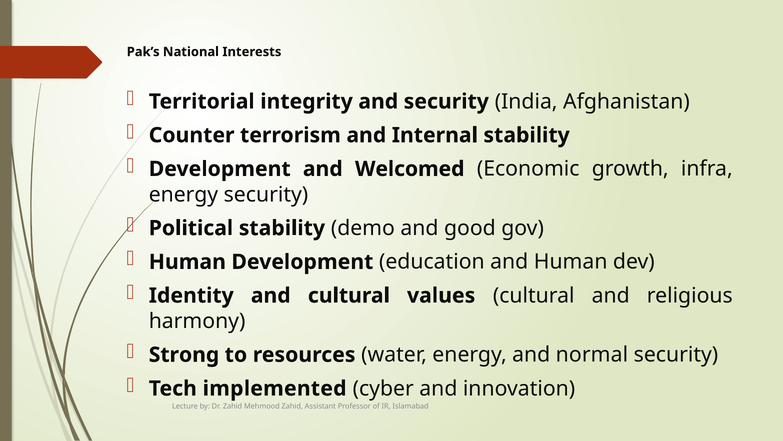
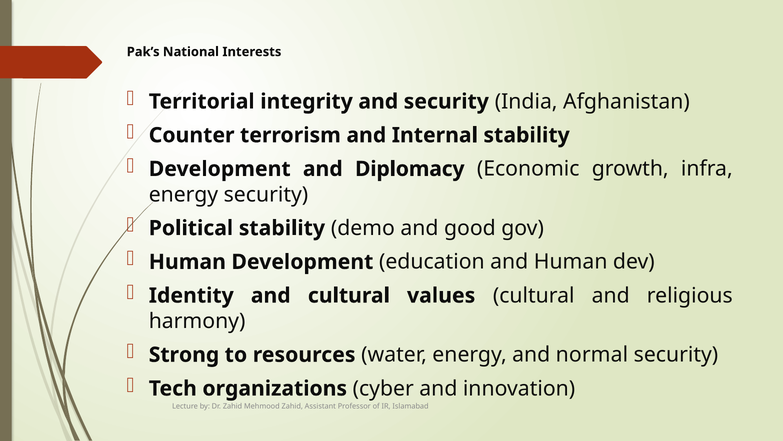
Welcomed: Welcomed -> Diplomacy
implemented: implemented -> organizations
